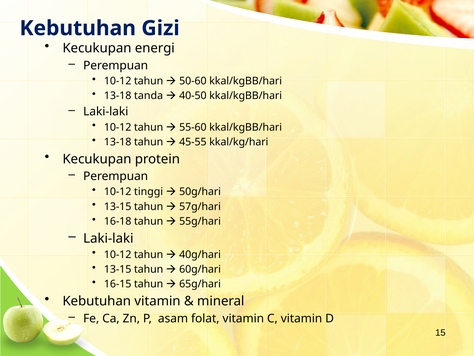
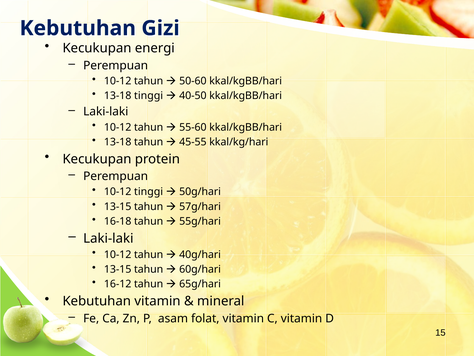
13-18 tanda: tanda -> tinggi
16-15: 16-15 -> 16-12
